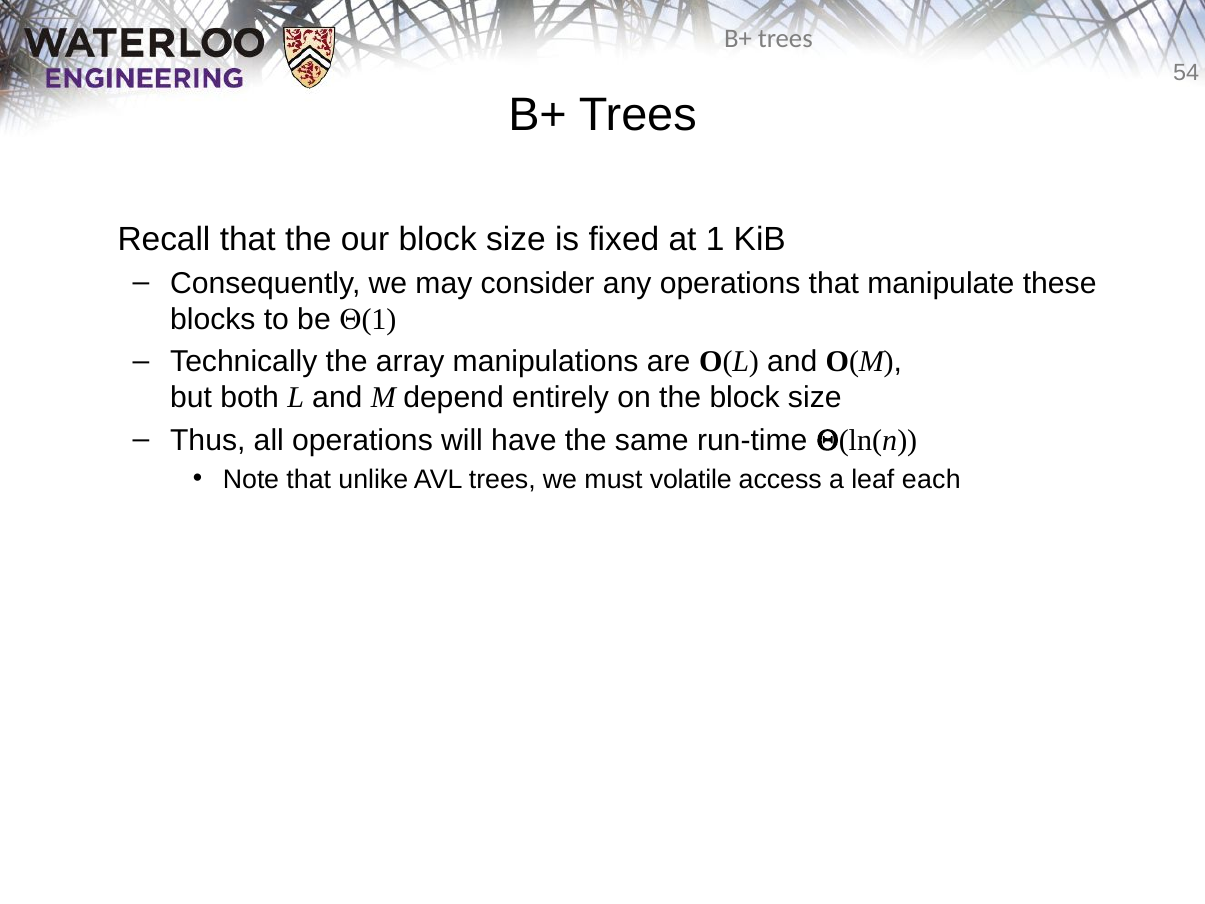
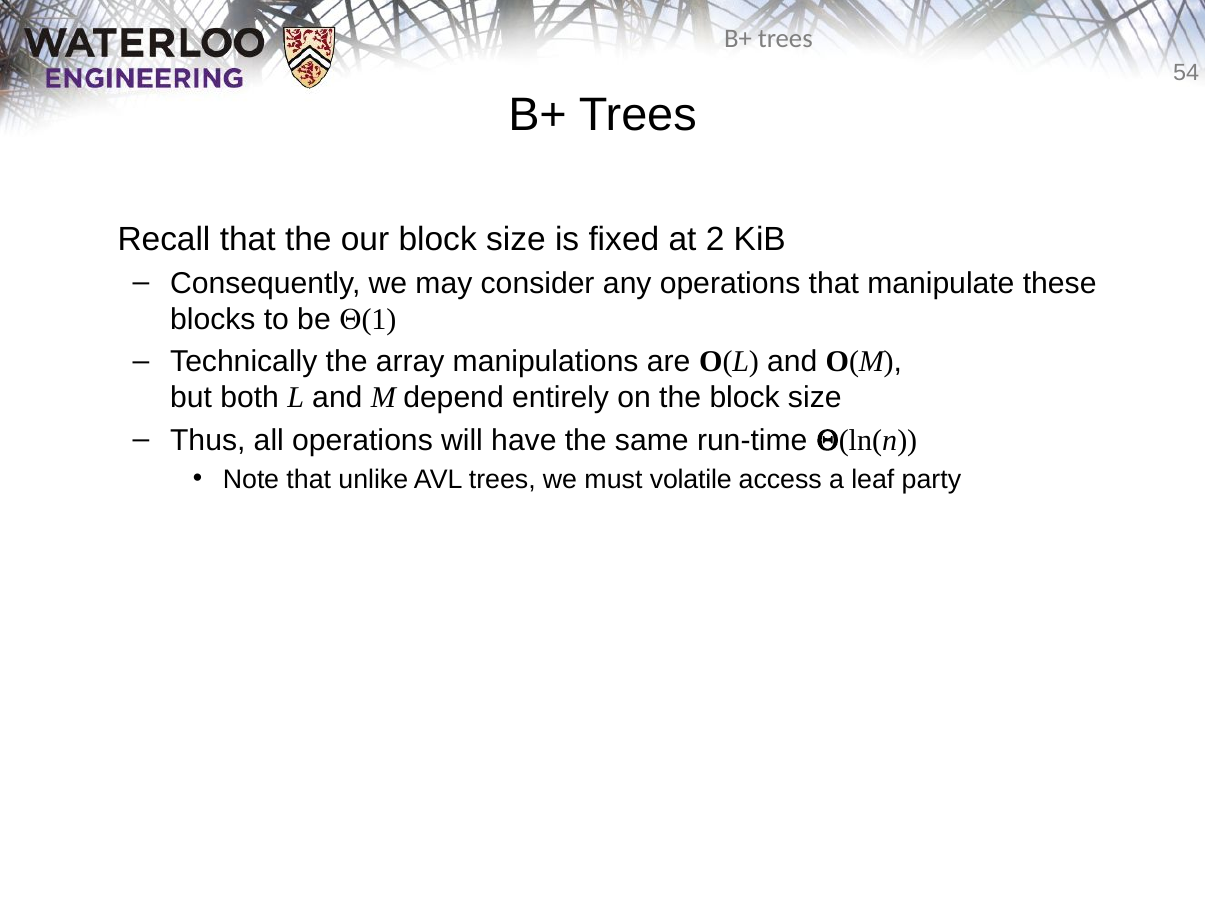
1: 1 -> 2
each: each -> party
